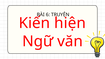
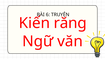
hiện: hiện -> răng
